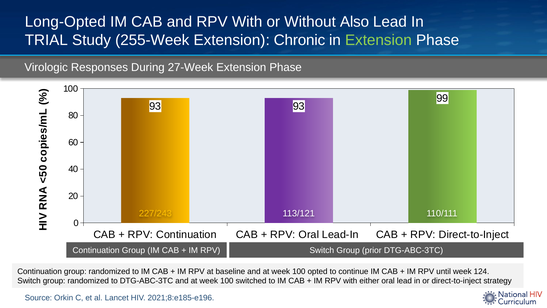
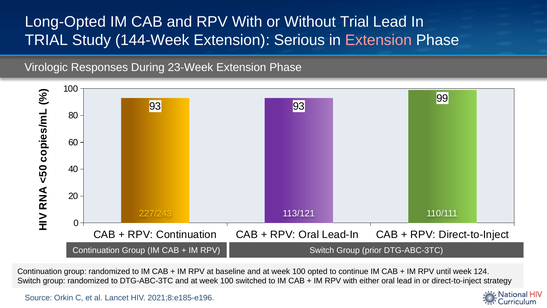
Without Also: Also -> Trial
255-Week: 255-Week -> 144-Week
Chronic: Chronic -> Serious
Extension at (378, 40) colour: light green -> pink
27-Week: 27-Week -> 23-Week
